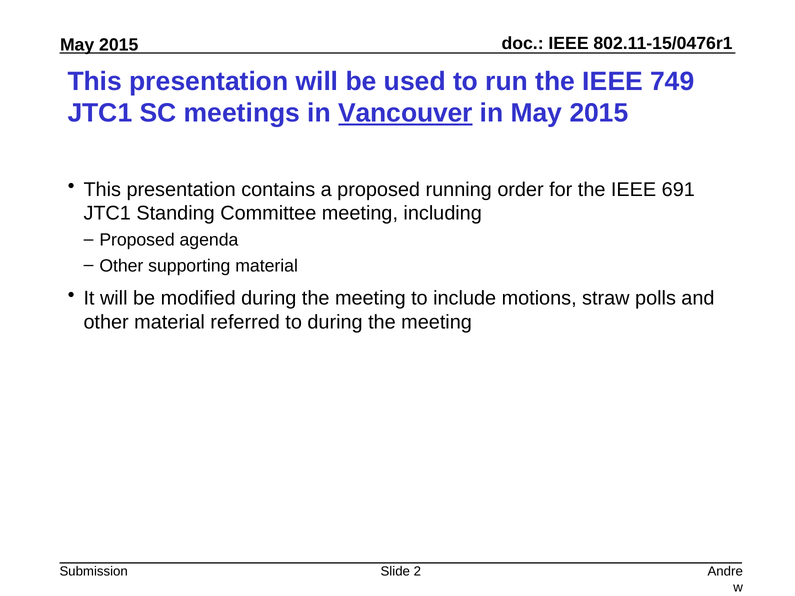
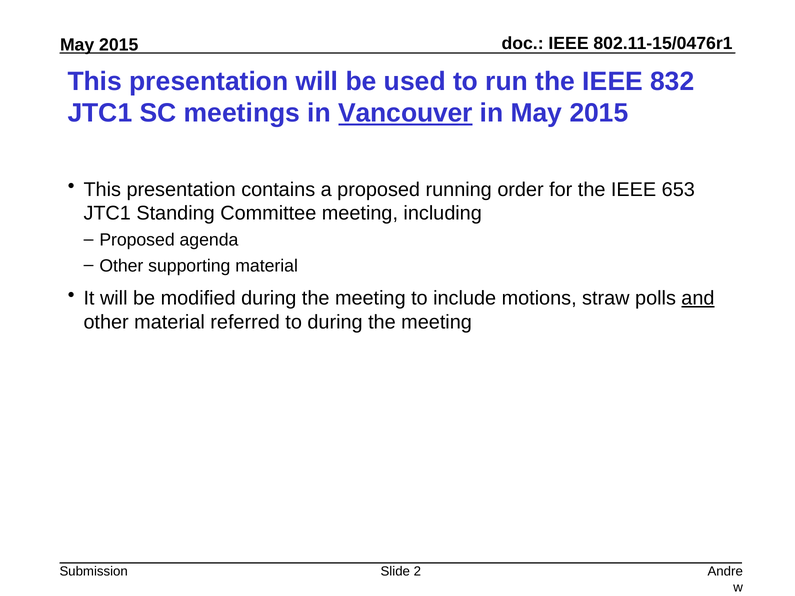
749: 749 -> 832
691: 691 -> 653
and underline: none -> present
